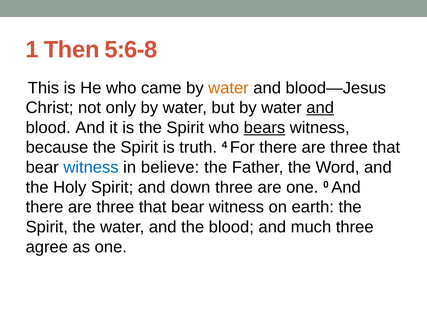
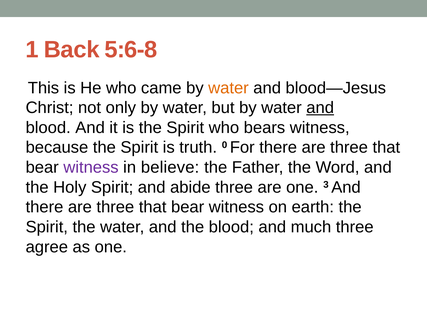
Then: Then -> Back
bears underline: present -> none
4: 4 -> 0
witness at (91, 168) colour: blue -> purple
down: down -> abide
0: 0 -> 3
